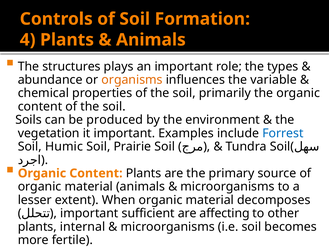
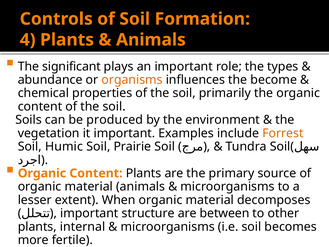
structures: structures -> significant
variable: variable -> become
Forrest colour: blue -> orange
sufficient: sufficient -> structure
affecting: affecting -> between
